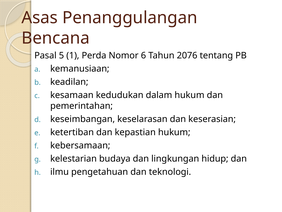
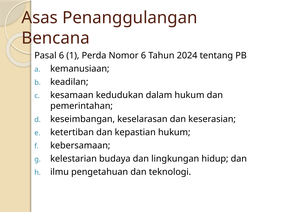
Pasal 5: 5 -> 6
2076: 2076 -> 2024
